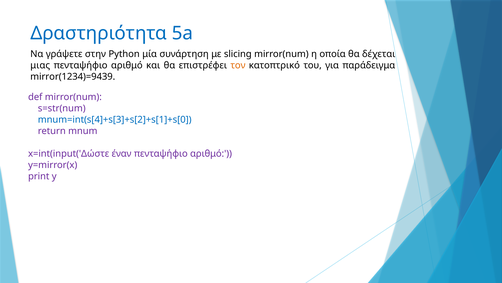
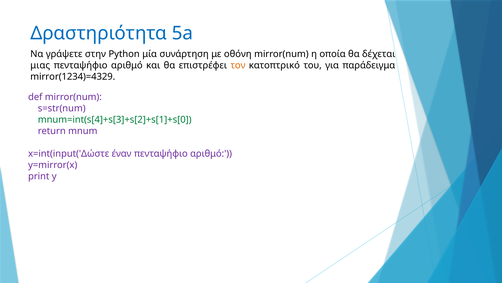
slicing: slicing -> οθόνη
mirror(1234)=9439: mirror(1234)=9439 -> mirror(1234)=4329
mnum=int(s[4]+s[3]+s[2]+s[1]+s[0 colour: blue -> green
